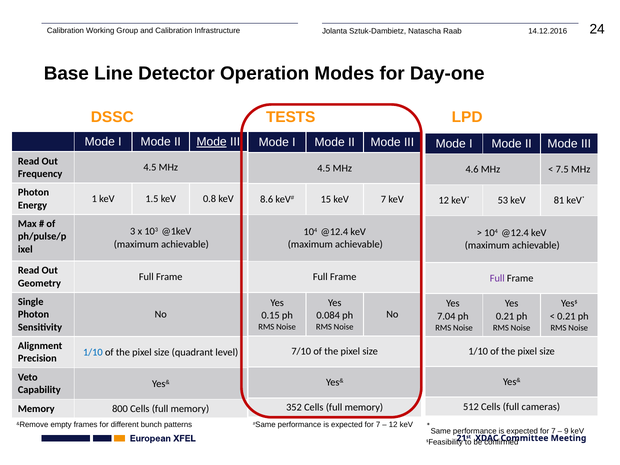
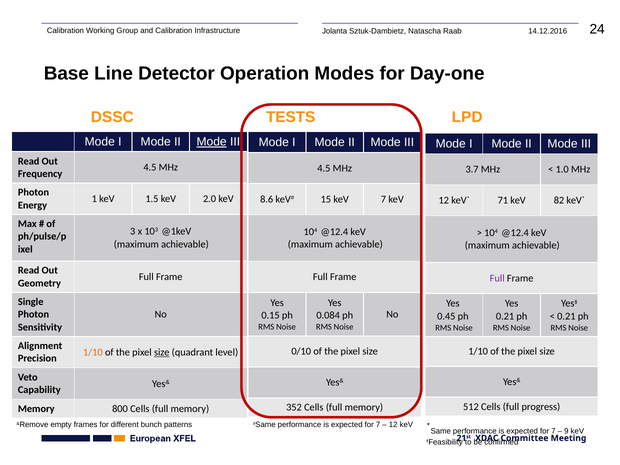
4.6: 4.6 -> 3.7
7.5: 7.5 -> 1.0
0.8: 0.8 -> 2.0
53: 53 -> 71
81: 81 -> 82
7.04: 7.04 -> 0.45
7/10: 7/10 -> 0/10
1/10 at (93, 352) colour: blue -> orange
size at (162, 352) underline: none -> present
cameras: cameras -> progress
